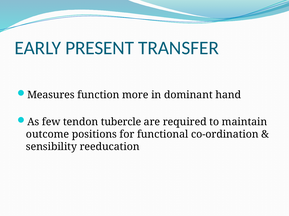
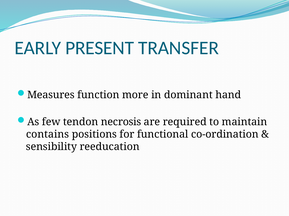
tubercle: tubercle -> necrosis
outcome: outcome -> contains
